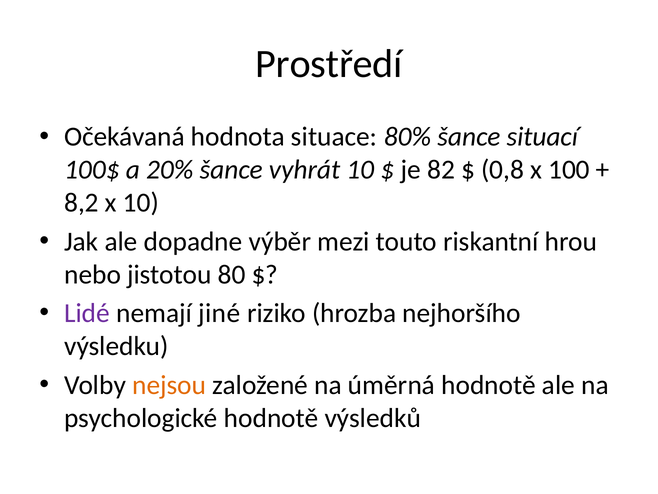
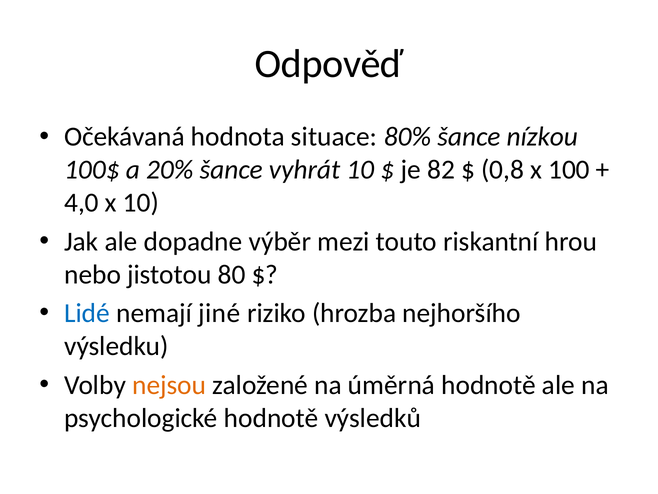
Prostředí: Prostředí -> Odpověď
situací: situací -> nízkou
8,2: 8,2 -> 4,0
Lidé colour: purple -> blue
